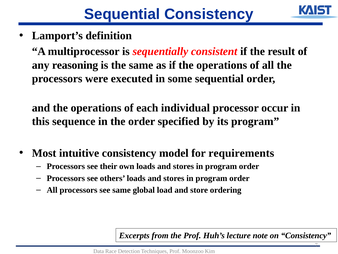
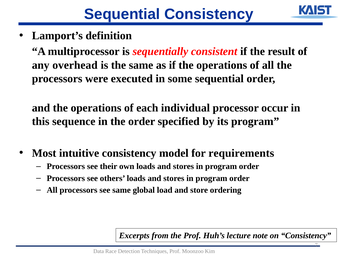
reasoning: reasoning -> overhead
